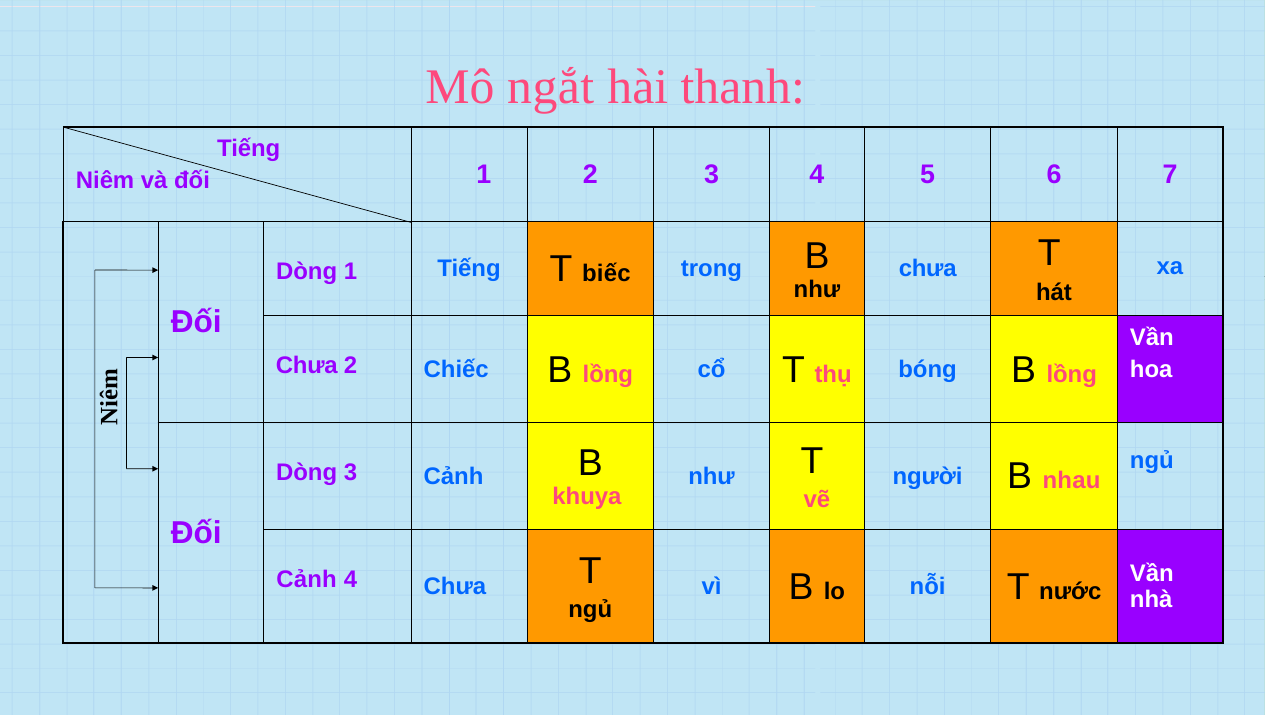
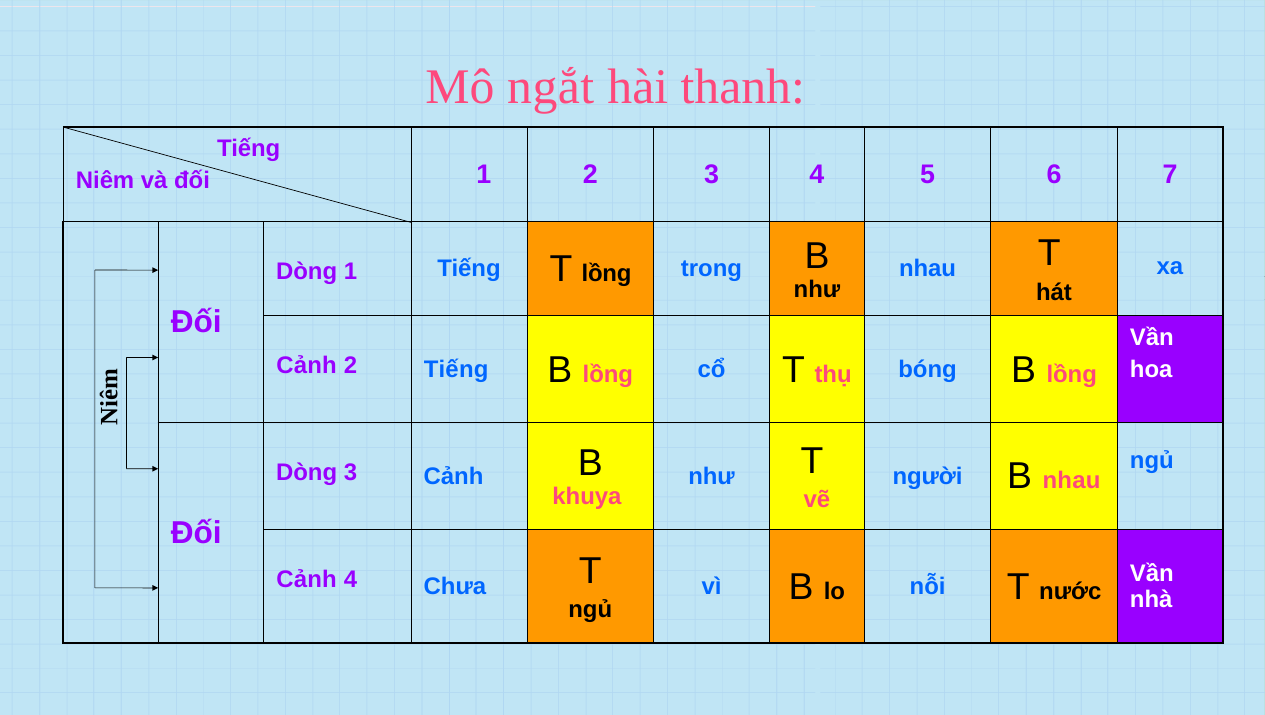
chưa at (928, 269): chưa -> nhau
T biếc: biếc -> lồng
Chưa at (307, 365): Chưa -> Cảnh
2 Chiếc: Chiếc -> Tiếng
